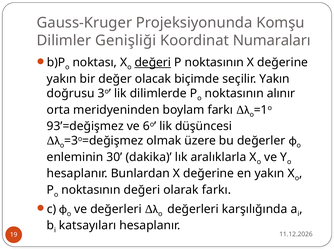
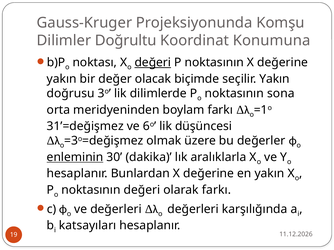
Genişliği: Genişliği -> Doğrultu
Numaraları: Numaraları -> Konumuna
alınır: alınır -> sona
93’=değişmez: 93’=değişmez -> 31’=değişmez
enleminin underline: none -> present
